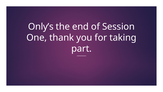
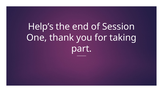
Only’s: Only’s -> Help’s
